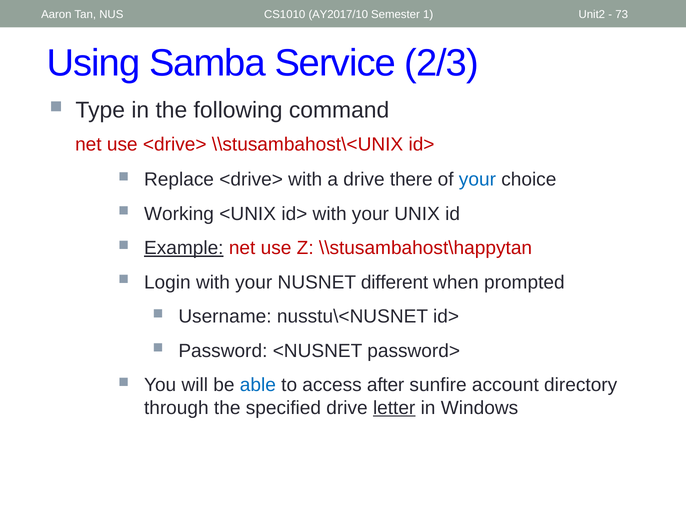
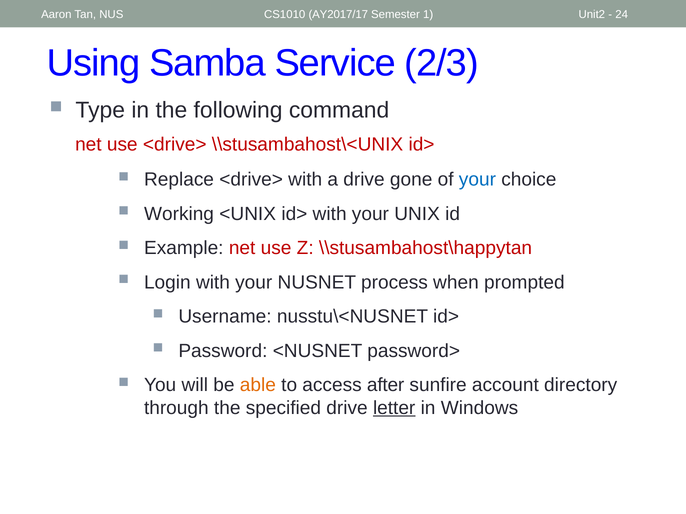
AY2017/10: AY2017/10 -> AY2017/17
73: 73 -> 24
there: there -> gone
Example underline: present -> none
different: different -> process
able colour: blue -> orange
